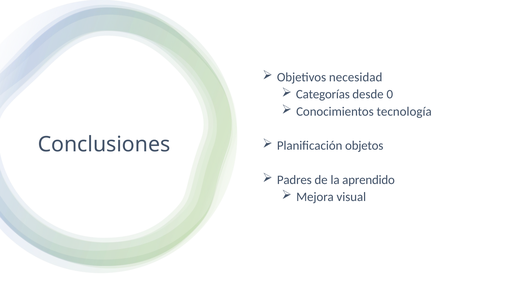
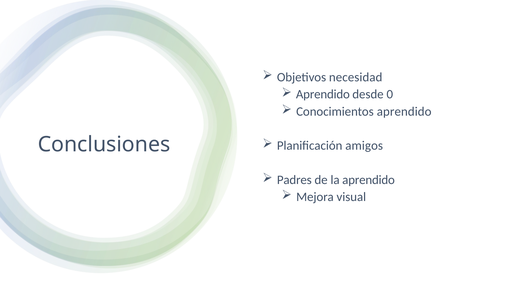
Categorías at (323, 94): Categorías -> Aprendido
Conocimientos tecnología: tecnología -> aprendido
objetos: objetos -> amigos
